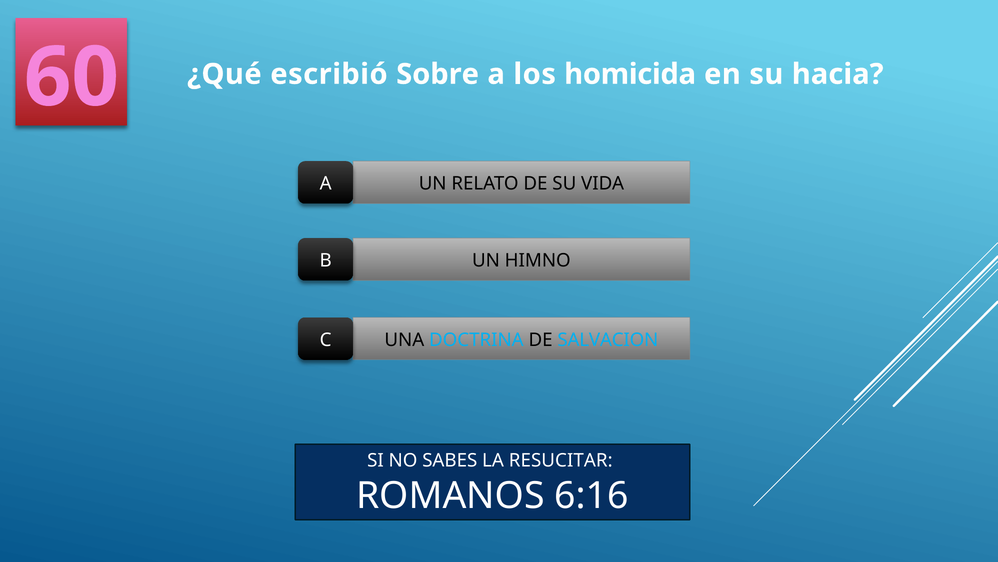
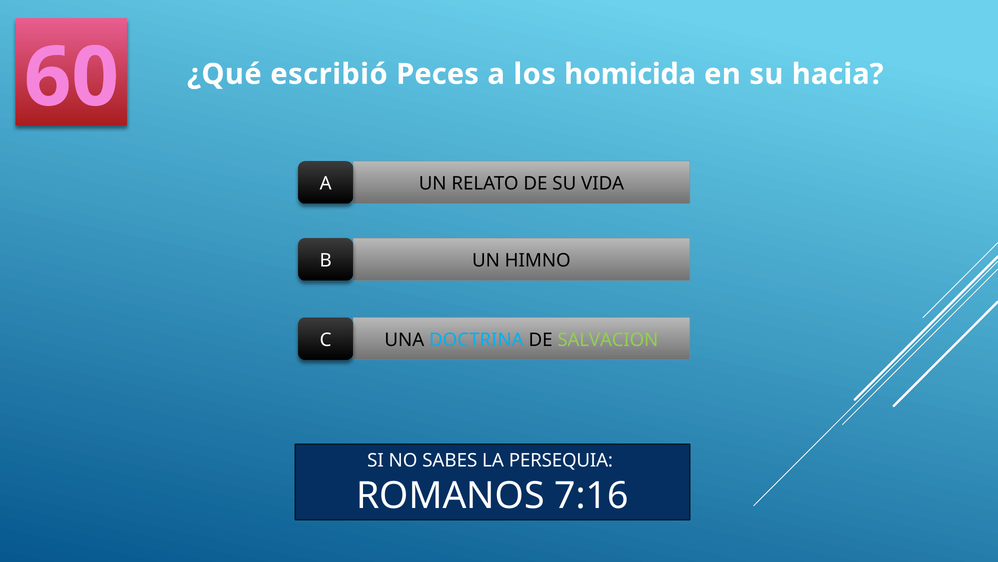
Sobre: Sobre -> Peces
SALVACION colour: light blue -> light green
RESUCITAR: RESUCITAR -> PERSEQUIA
6:16: 6:16 -> 7:16
